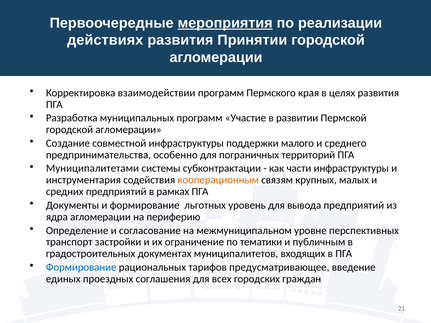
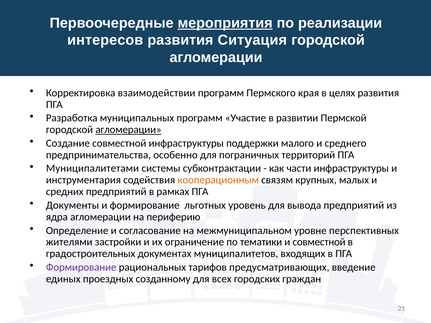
действиях: действиях -> интересов
Принятии: Принятии -> Ситуация
агломерации at (128, 130) underline: none -> present
транспорт: транспорт -> жителями
и публичным: публичным -> совместной
Формирование at (81, 267) colour: blue -> purple
предусматривающее: предусматривающее -> предусматривающих
соглашения: соглашения -> созданному
